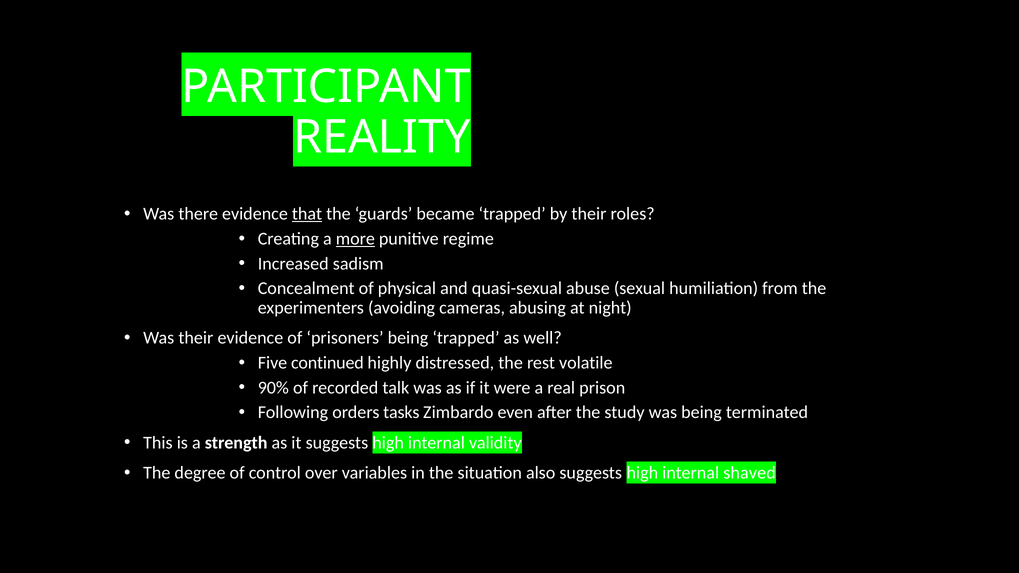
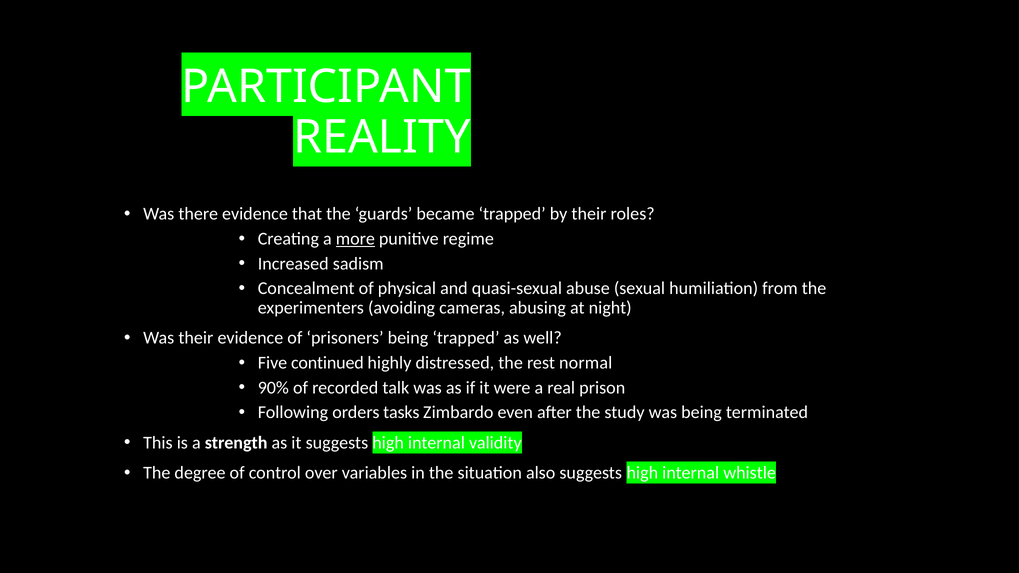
that underline: present -> none
volatile: volatile -> normal
shaved: shaved -> whistle
